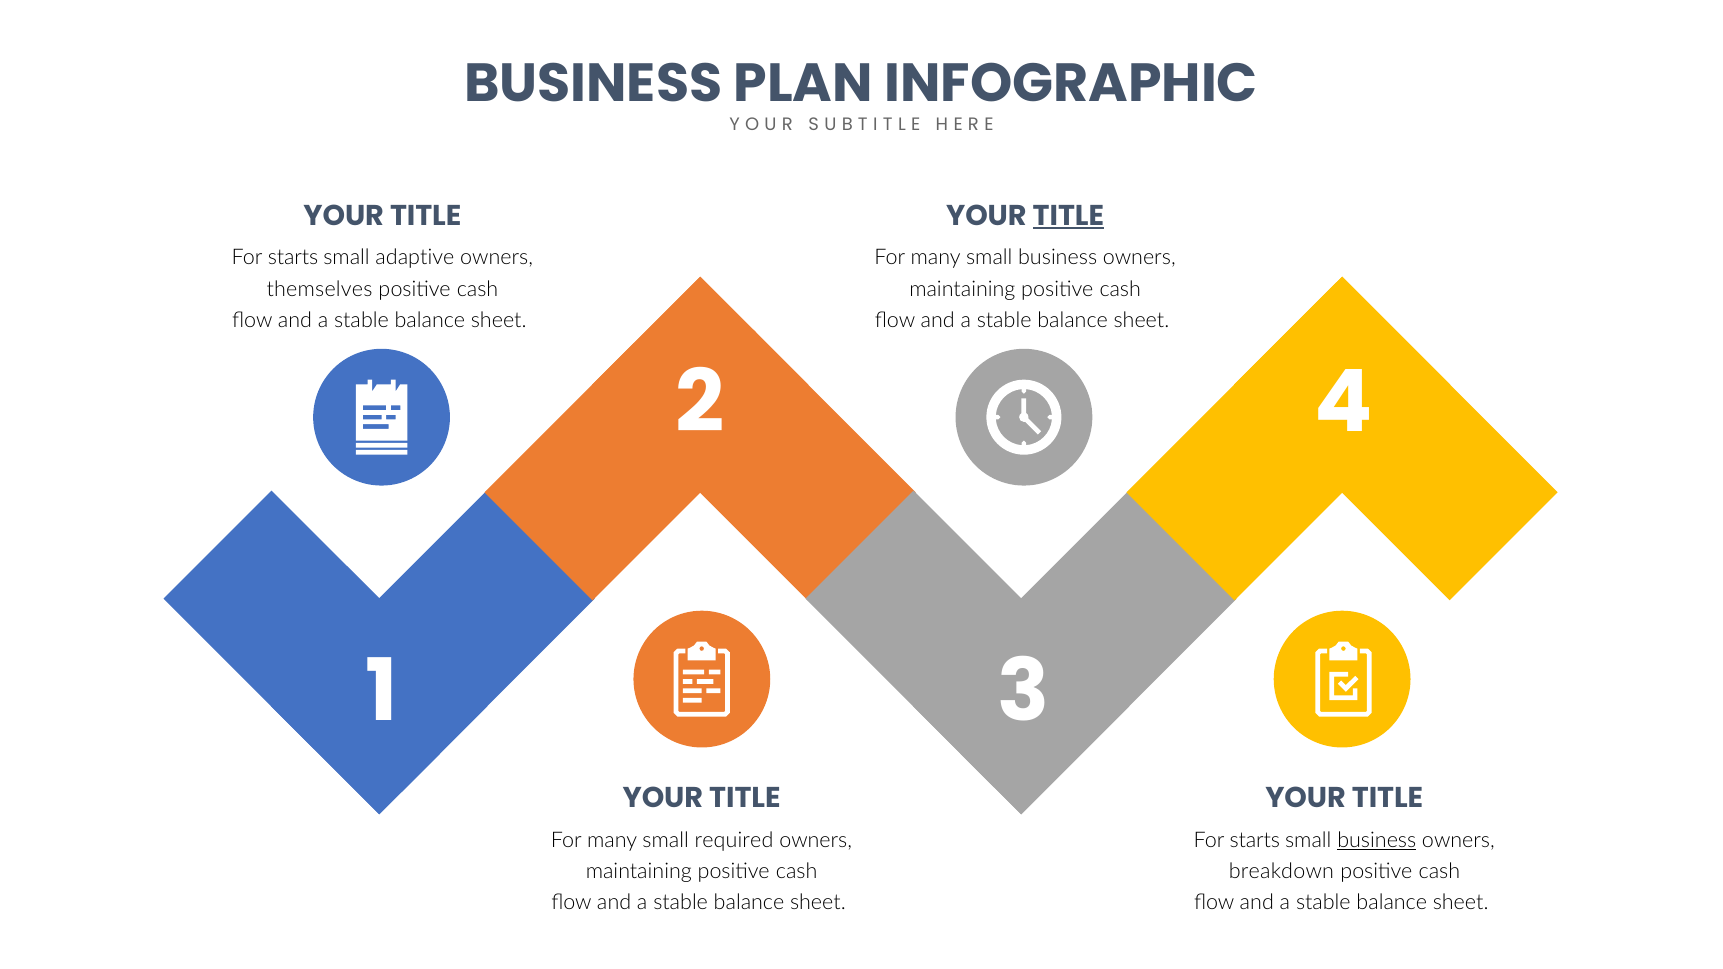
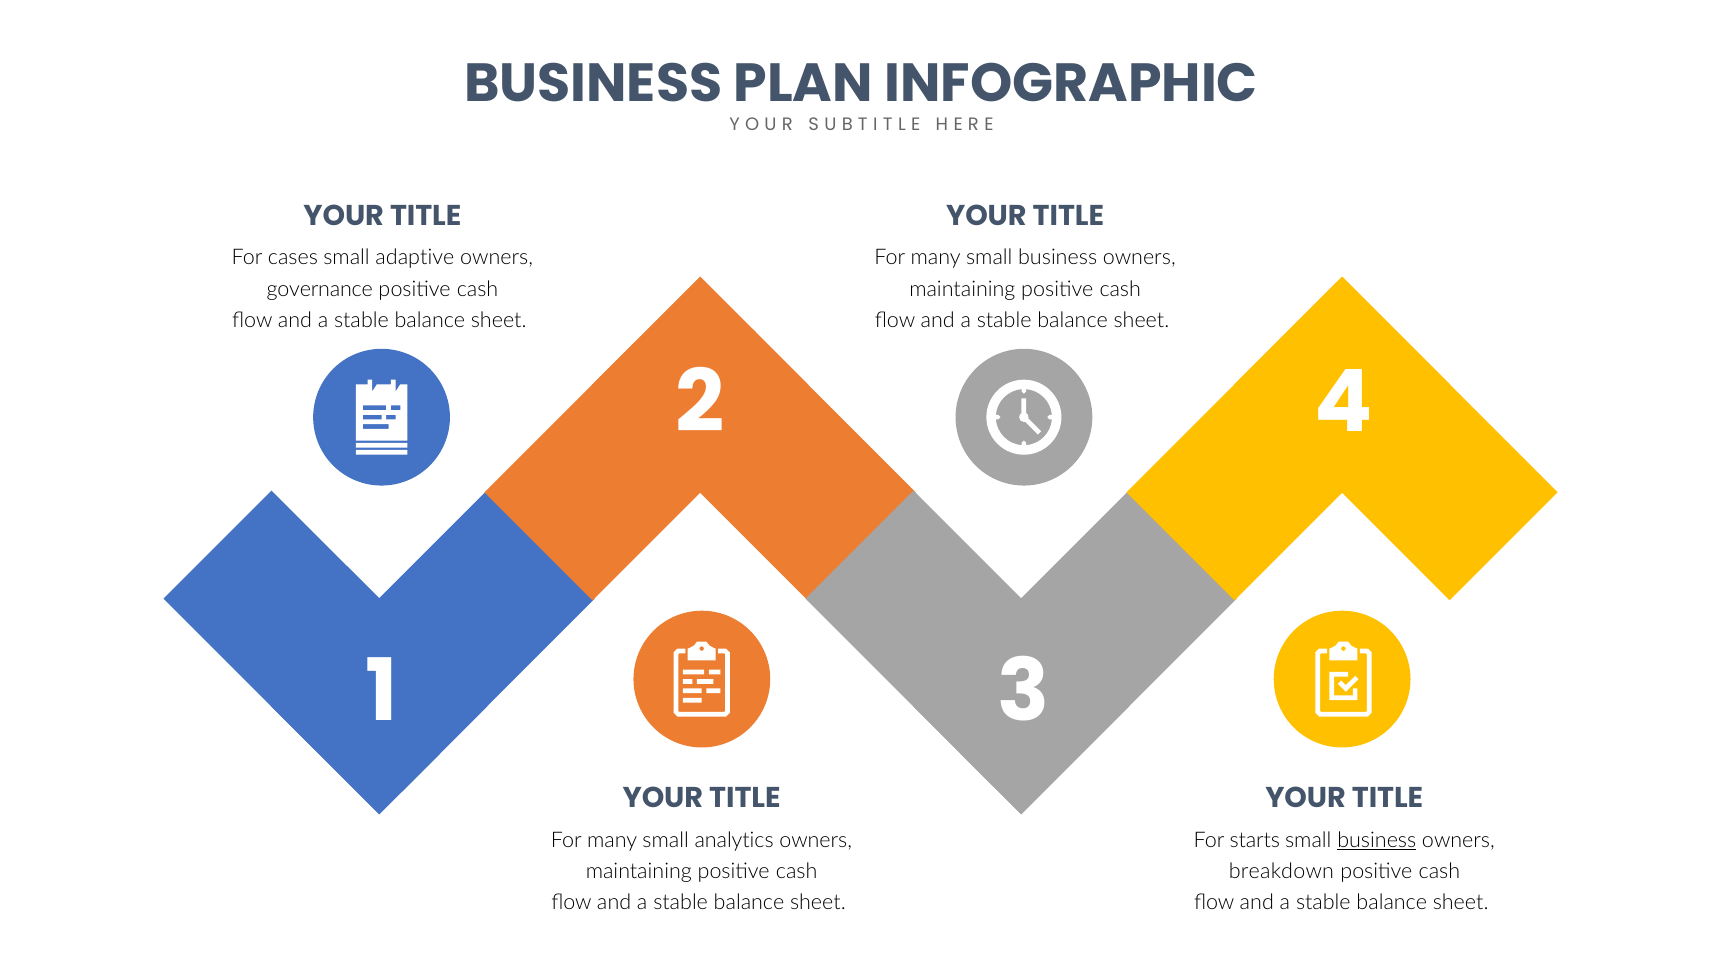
TITLE at (1068, 216) underline: present -> none
starts at (293, 258): starts -> cases
themselves: themselves -> governance
required: required -> analytics
